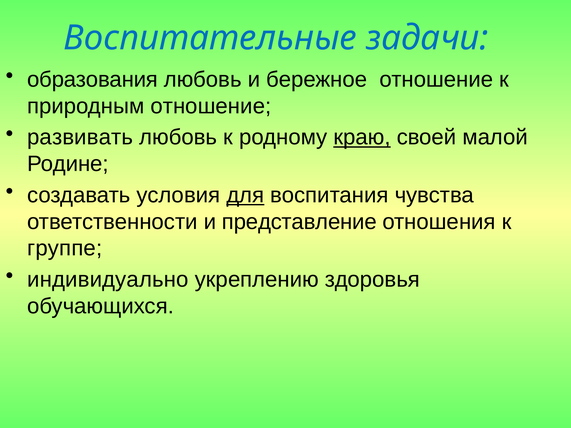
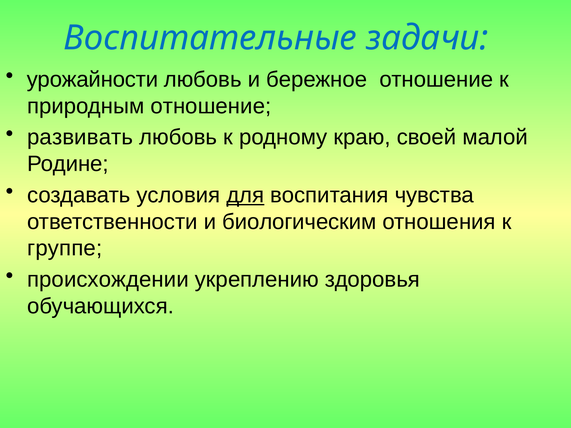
образования: образования -> урожайности
краю underline: present -> none
представление: представление -> биологическим
индивидуально: индивидуально -> происхождении
